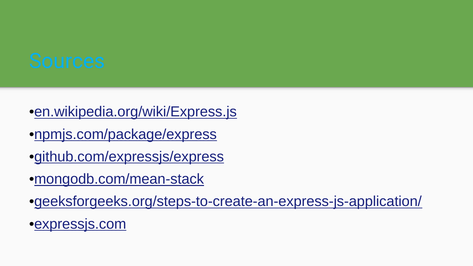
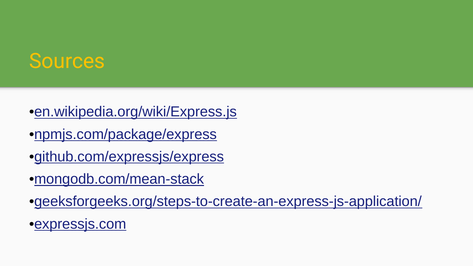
Sources colour: light blue -> yellow
